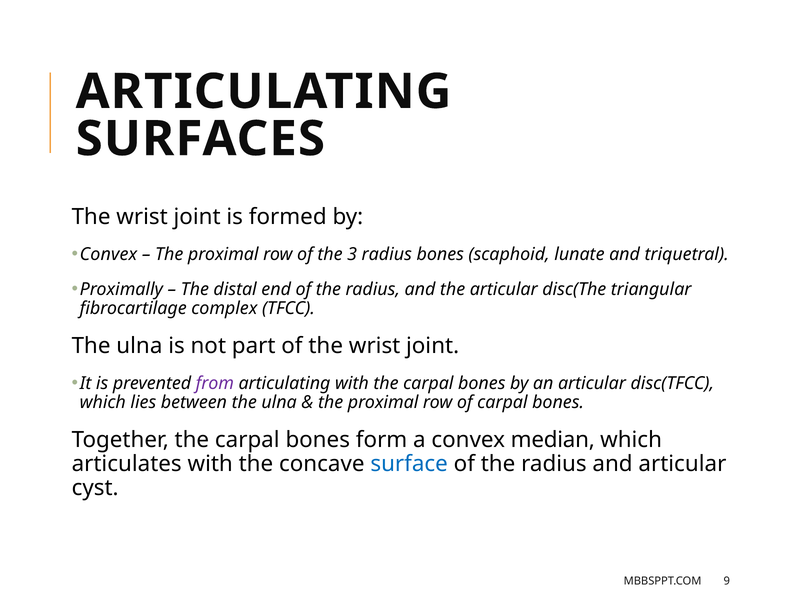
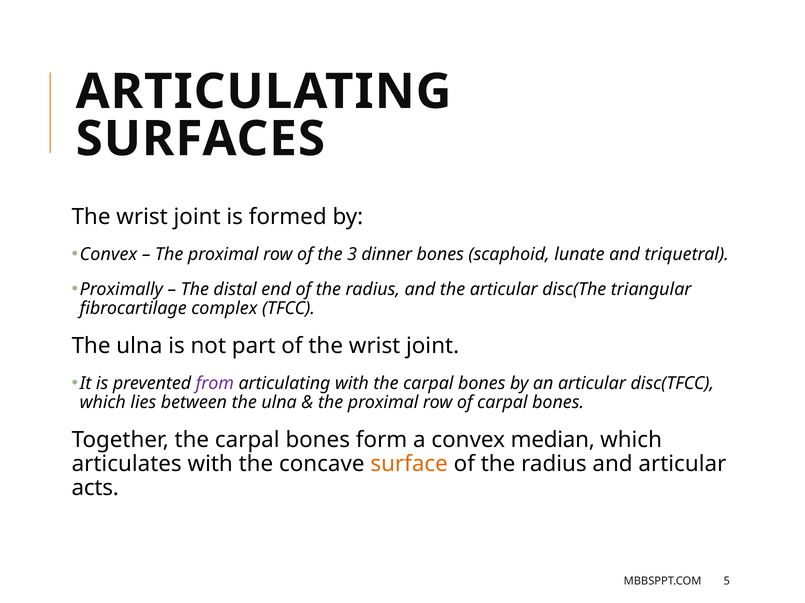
3 radius: radius -> dinner
surface colour: blue -> orange
cyst: cyst -> acts
9: 9 -> 5
